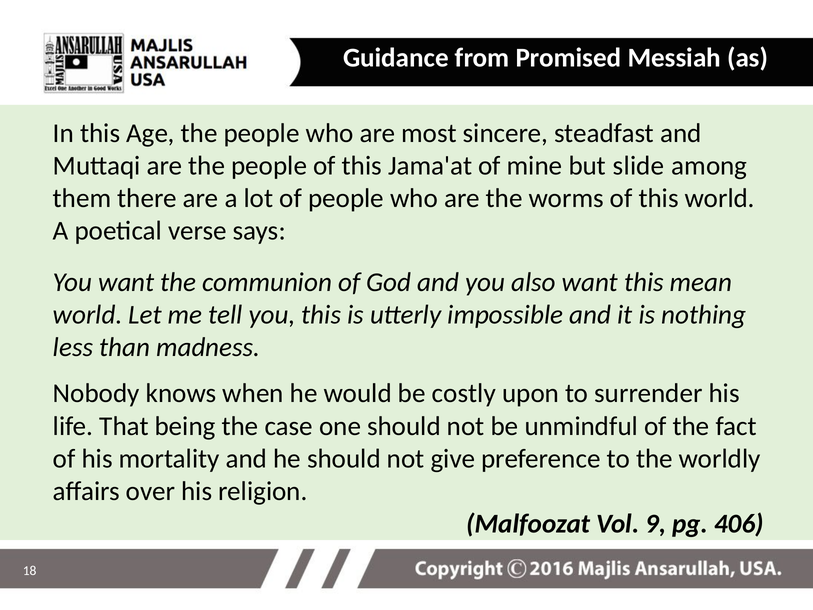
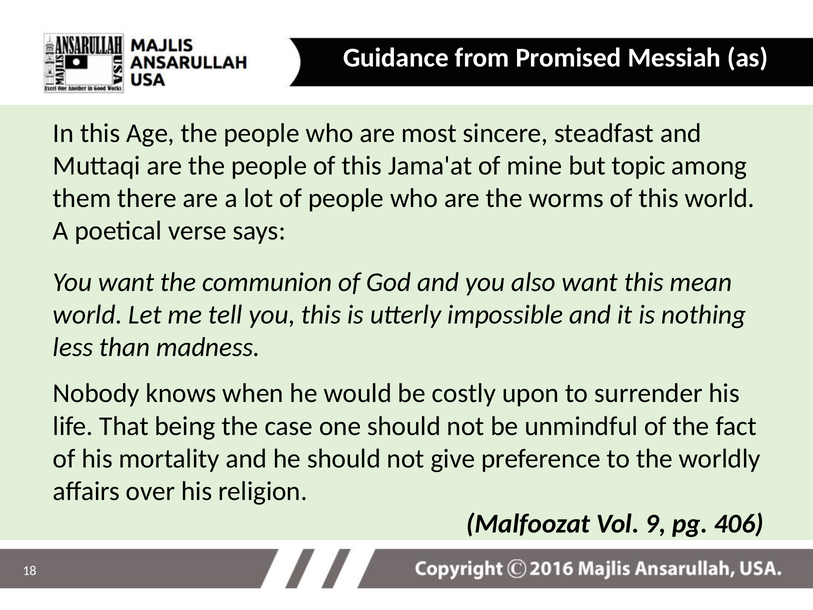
slide: slide -> topic
